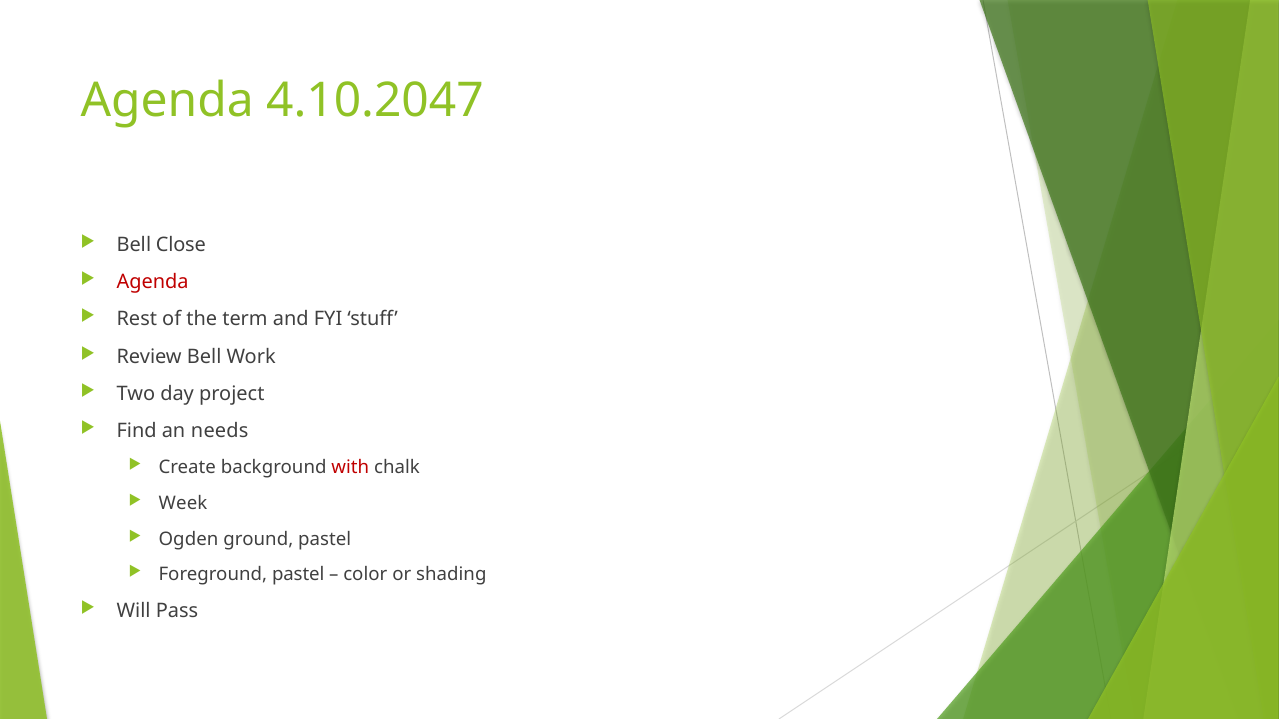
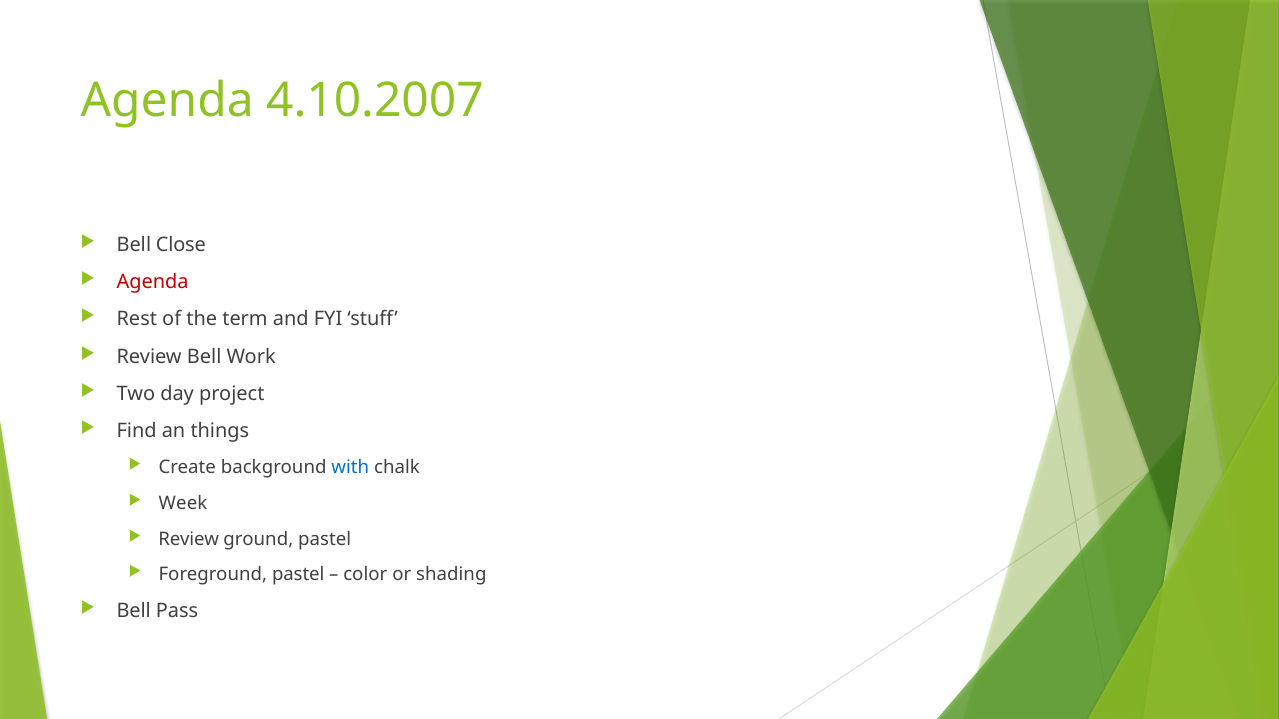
4.10.2047: 4.10.2047 -> 4.10.2007
needs: needs -> things
with colour: red -> blue
Ogden at (189, 539): Ogden -> Review
Will at (134, 612): Will -> Bell
